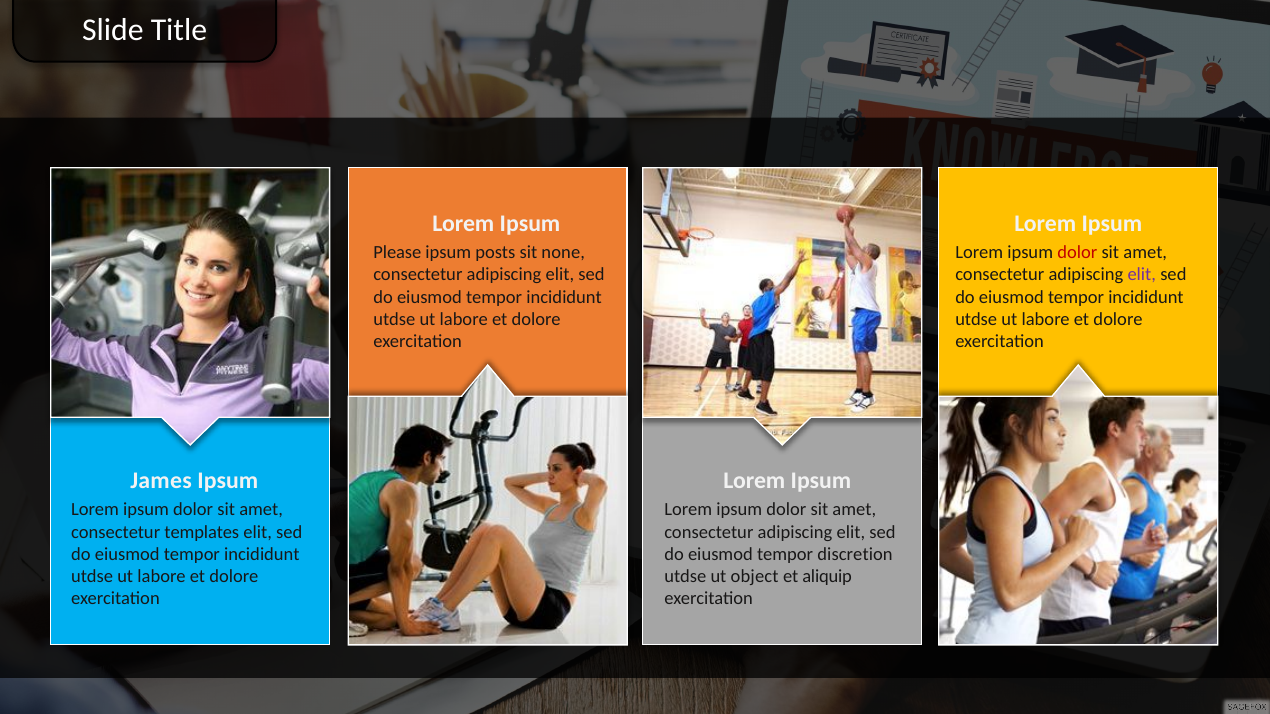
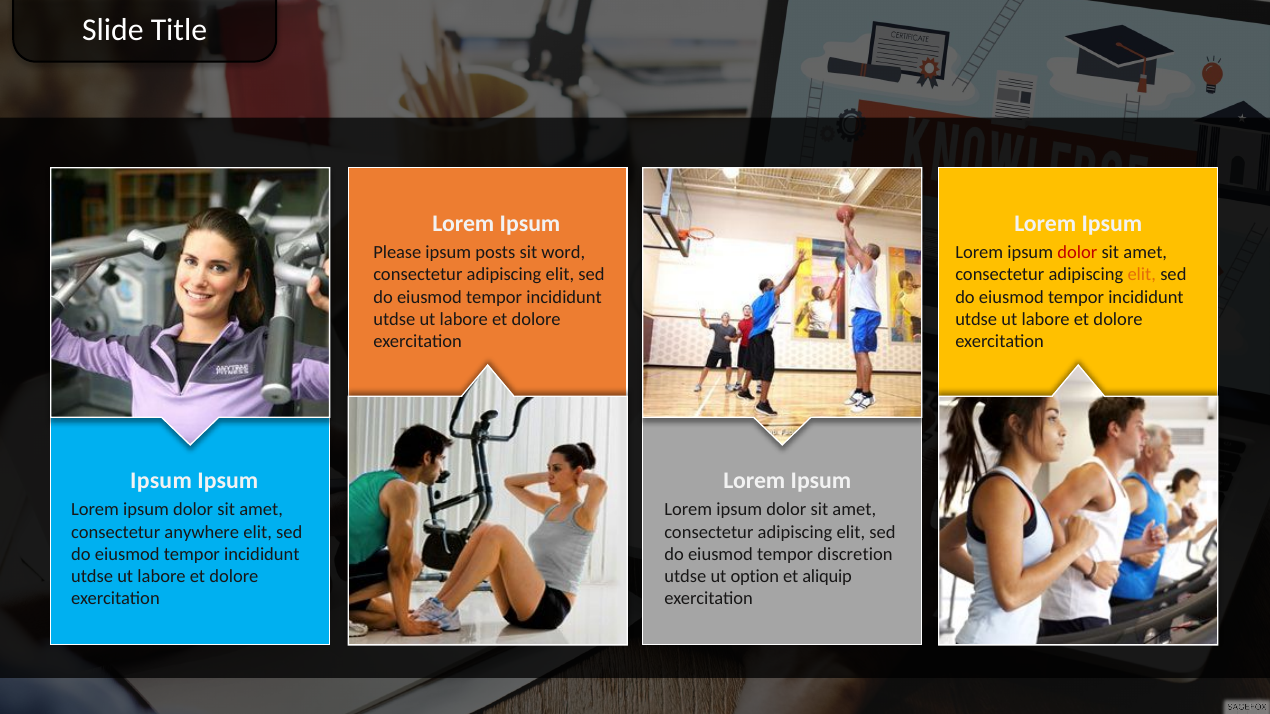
none: none -> word
elit at (1142, 275) colour: purple -> orange
James at (161, 481): James -> Ipsum
templates: templates -> anywhere
object: object -> option
